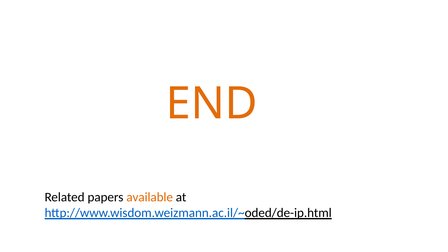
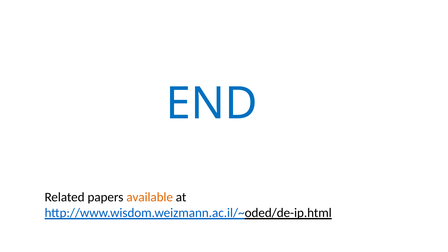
END colour: orange -> blue
